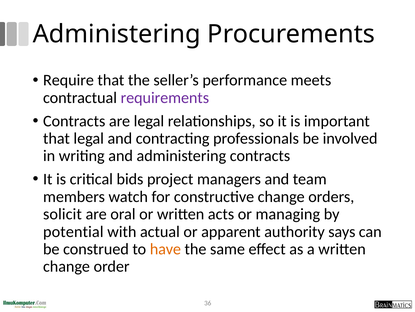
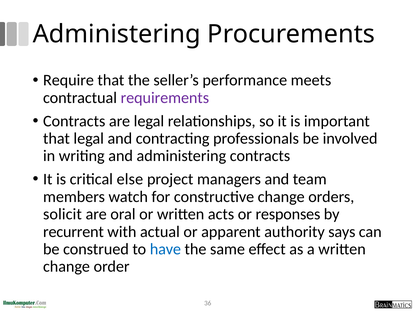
bids: bids -> else
managing: managing -> responses
potential: potential -> recurrent
have colour: orange -> blue
